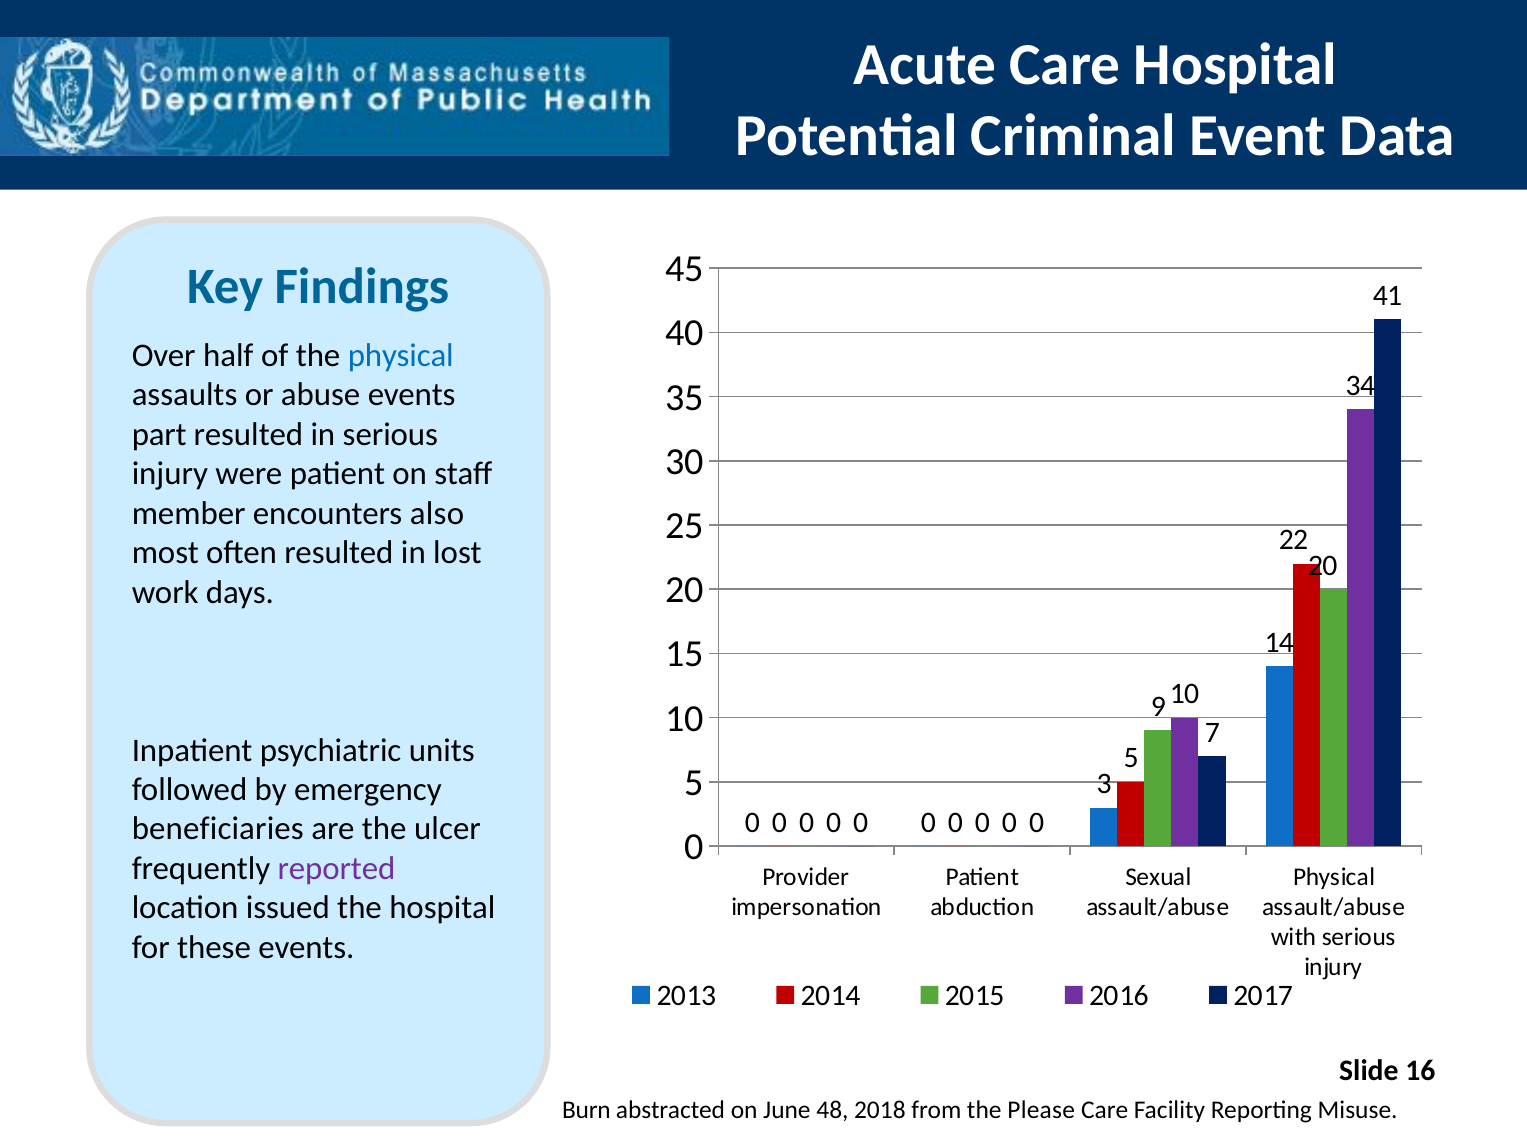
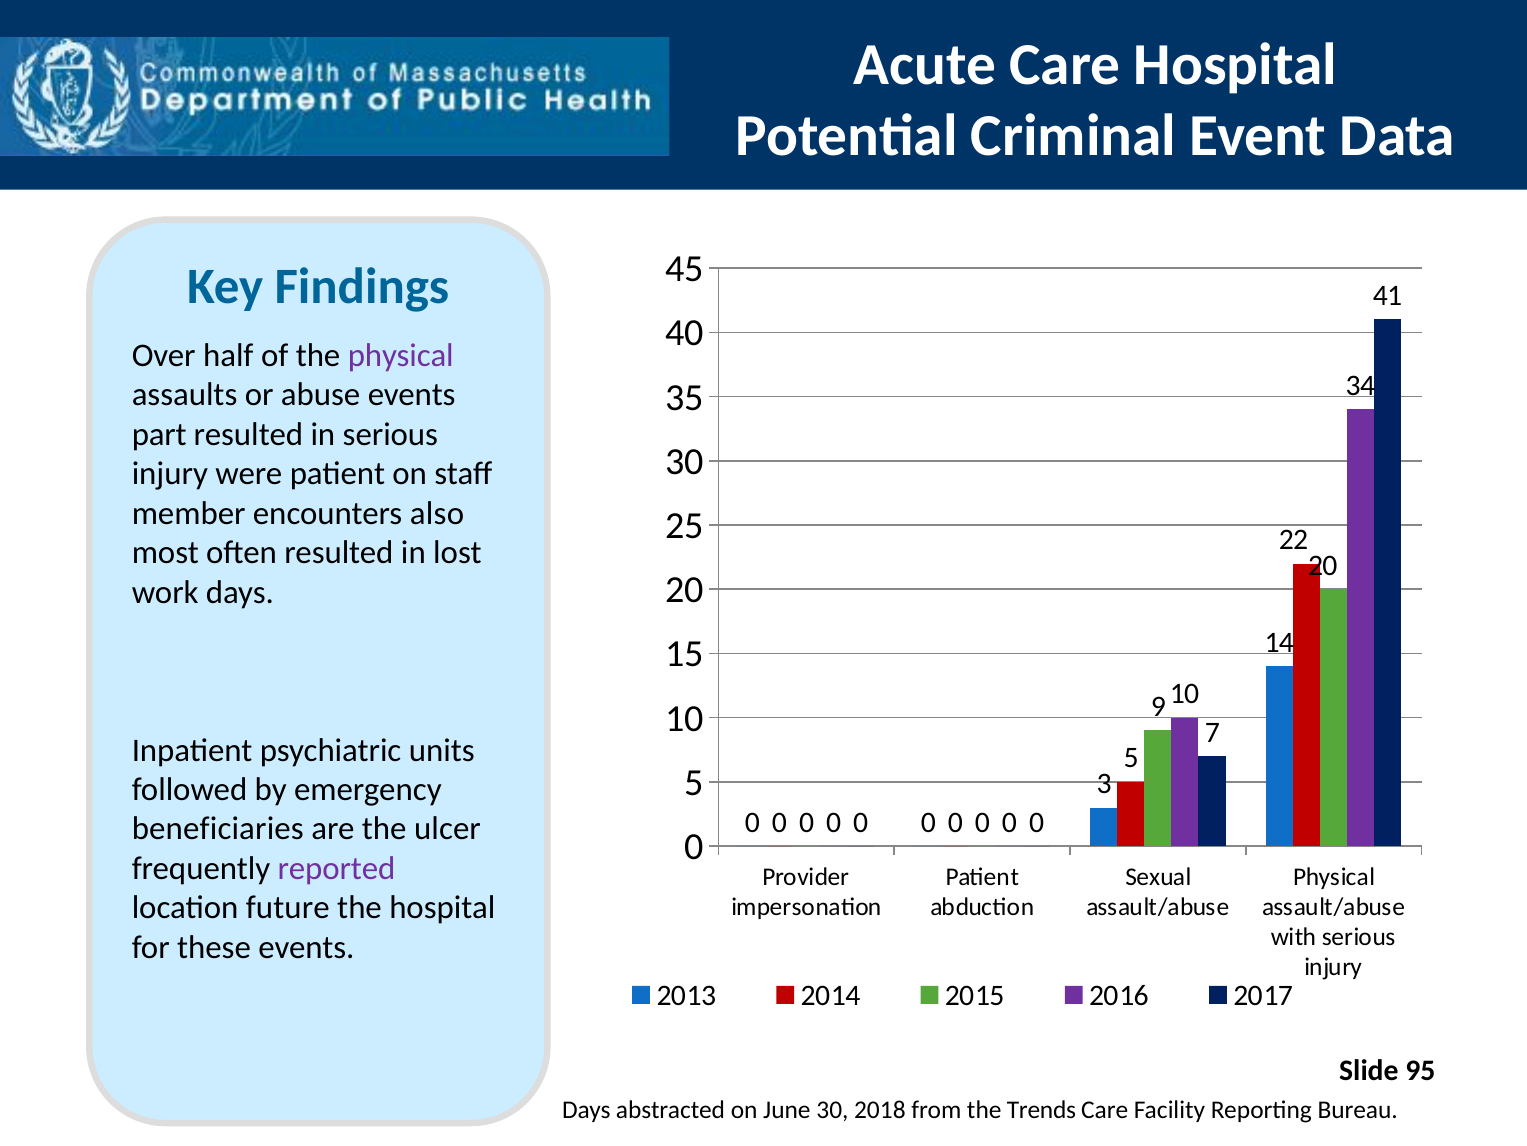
physical at (401, 355) colour: blue -> purple
issued: issued -> future
16: 16 -> 95
Burn at (586, 1109): Burn -> Days
June 48: 48 -> 30
Please: Please -> Trends
Misuse: Misuse -> Bureau
